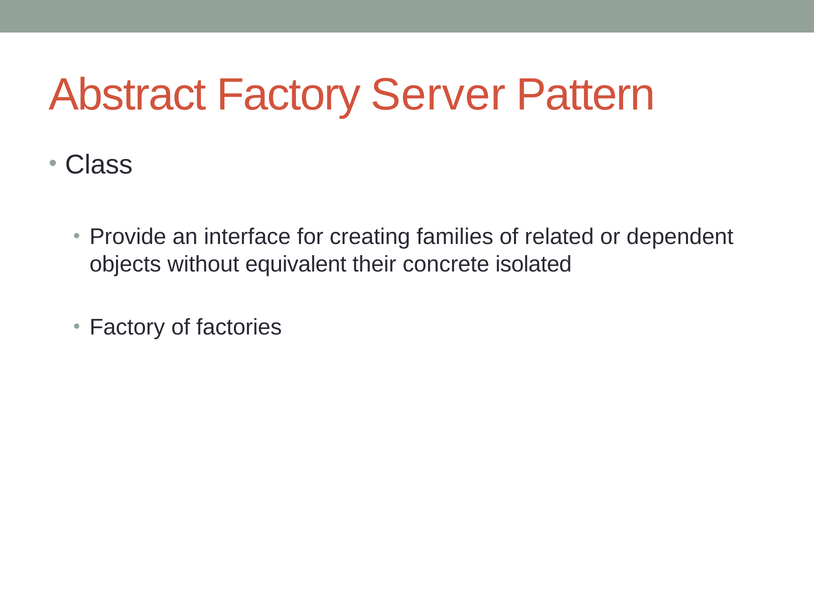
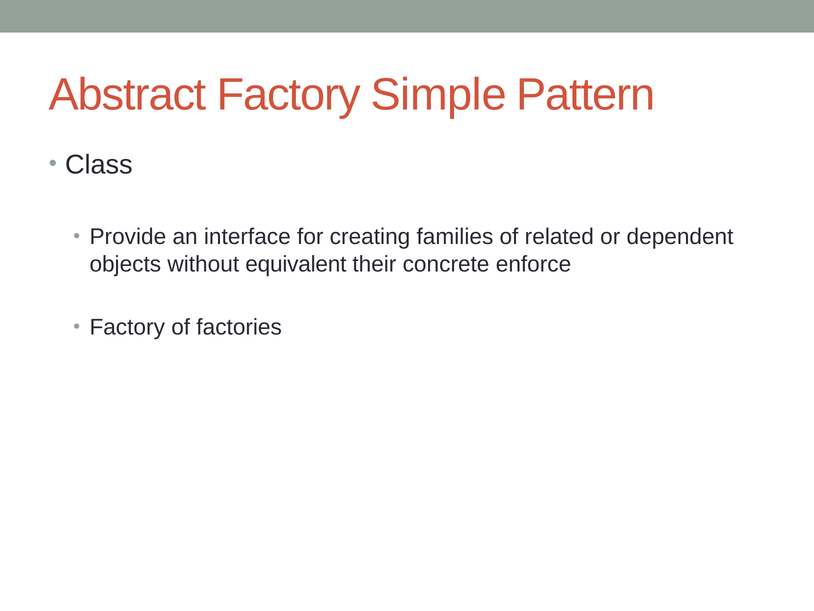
Server: Server -> Simple
isolated: isolated -> enforce
